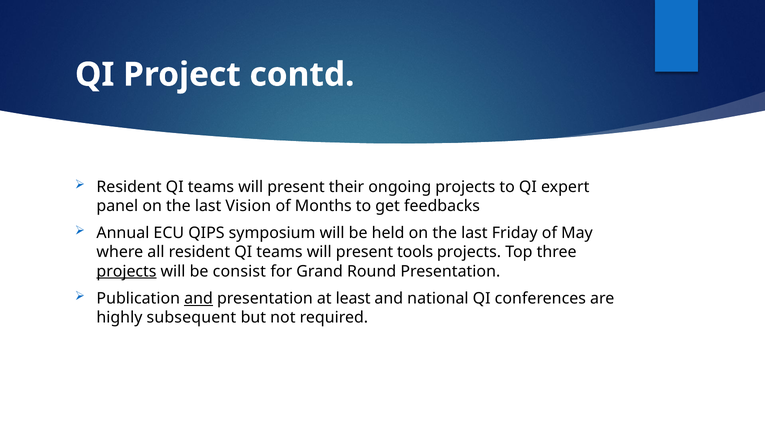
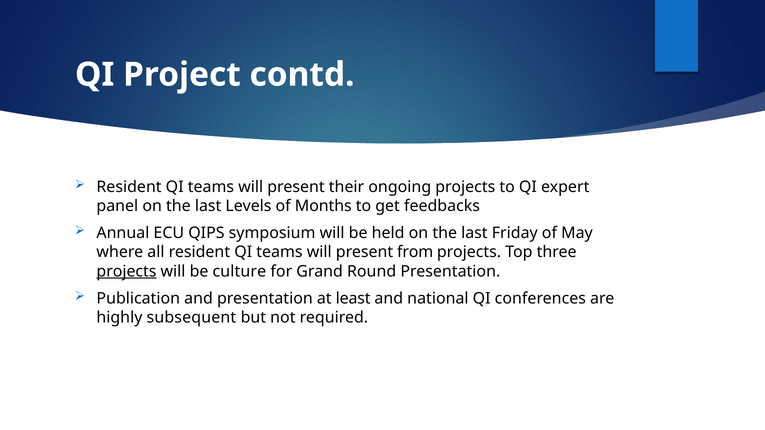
Vision: Vision -> Levels
tools: tools -> from
consist: consist -> culture
and at (199, 299) underline: present -> none
